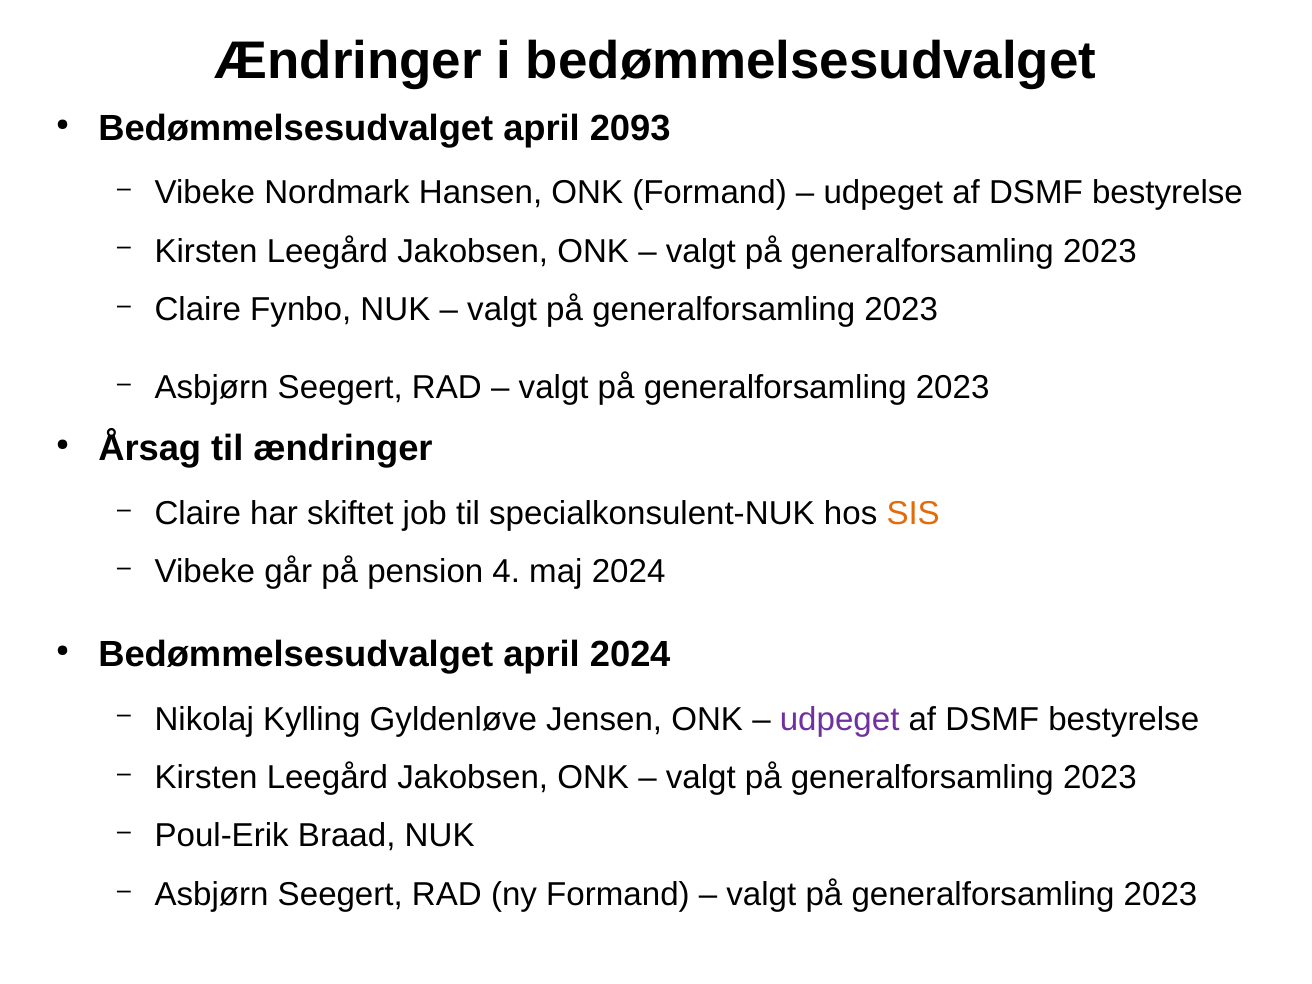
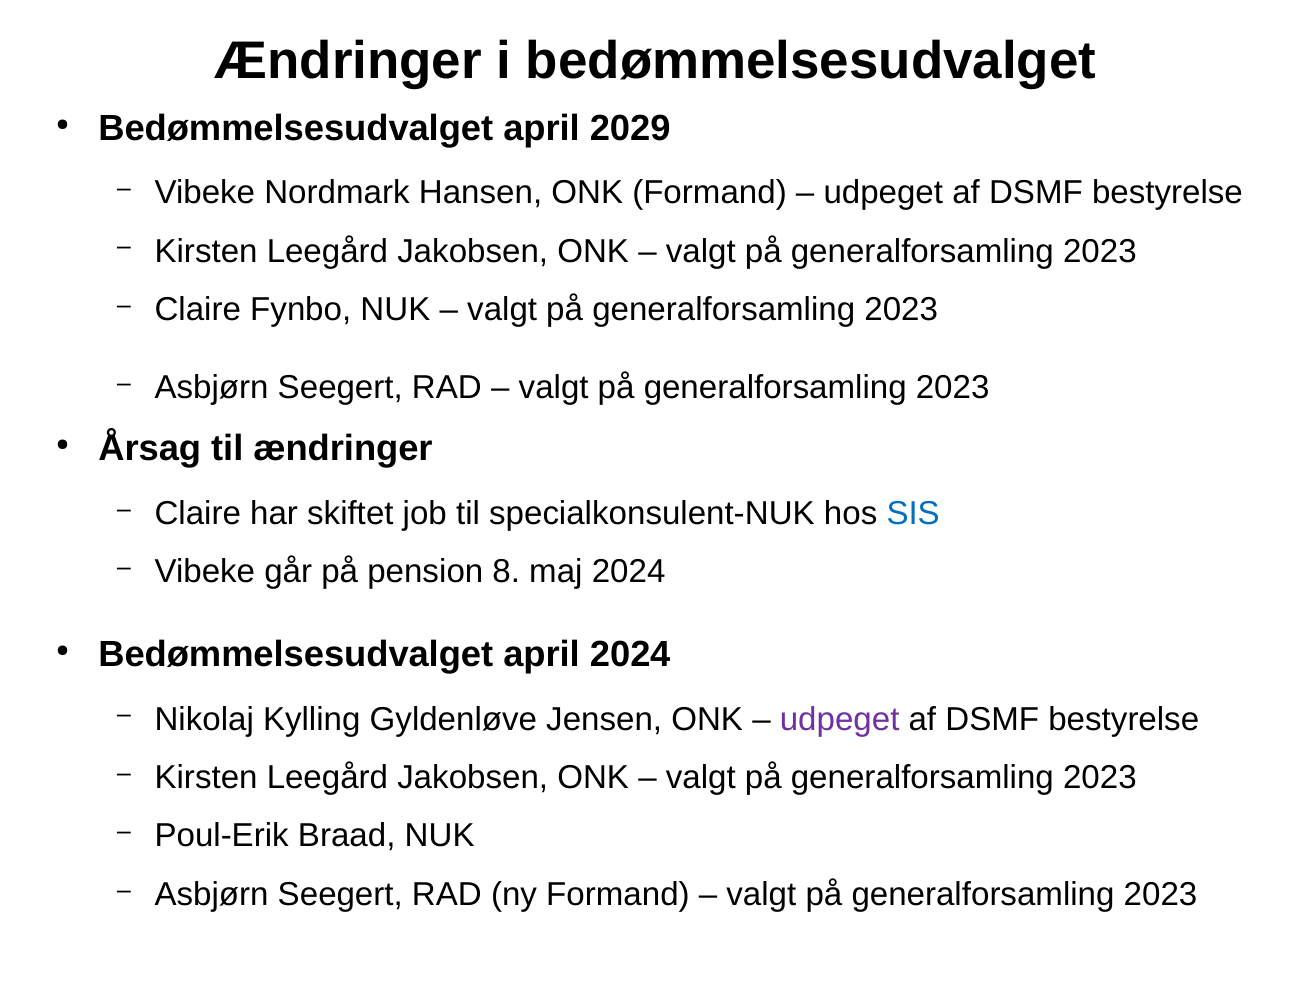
2093: 2093 -> 2029
SIS colour: orange -> blue
4: 4 -> 8
